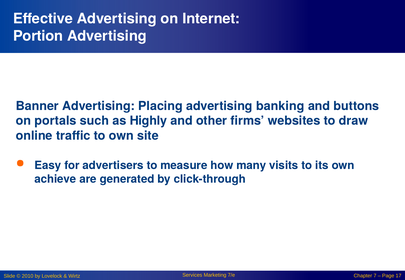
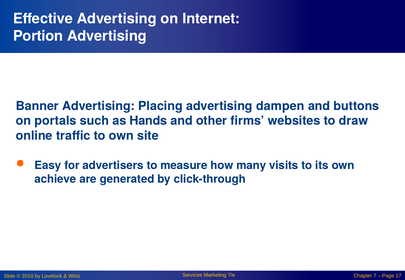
banking: banking -> dampen
Highly: Highly -> Hands
